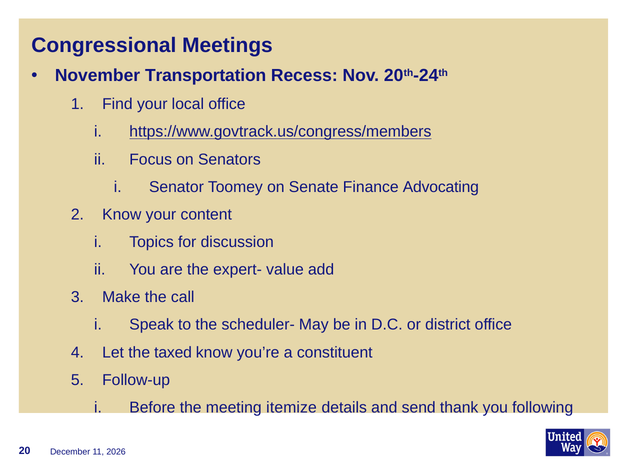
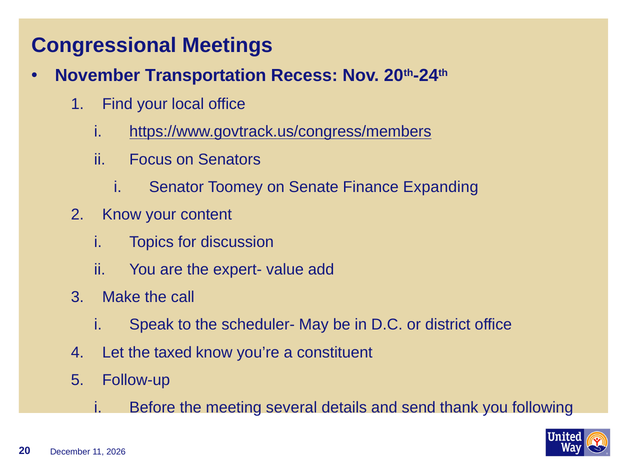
Advocating: Advocating -> Expanding
itemize: itemize -> several
